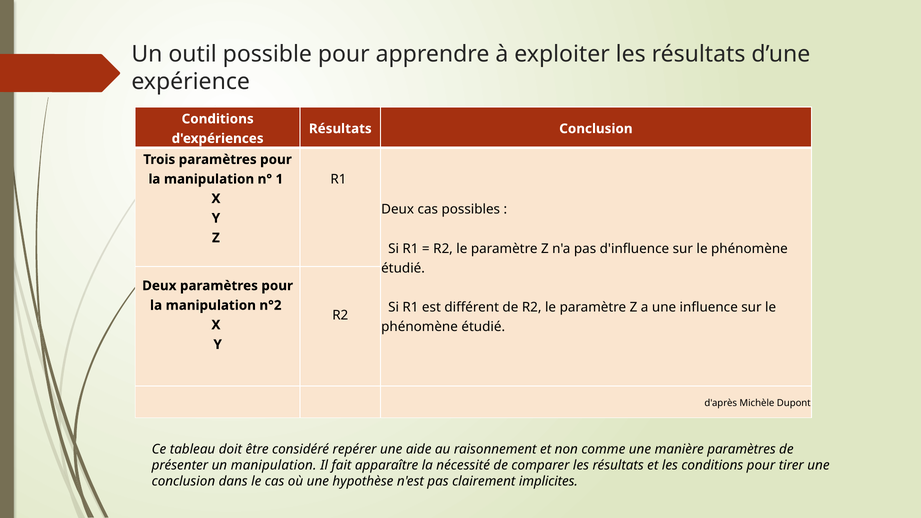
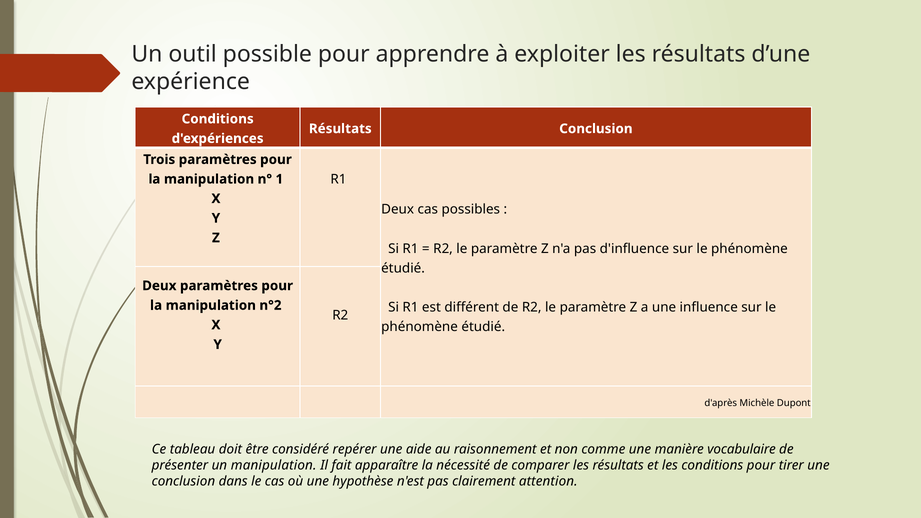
manière paramètres: paramètres -> vocabulaire
implicites: implicites -> attention
